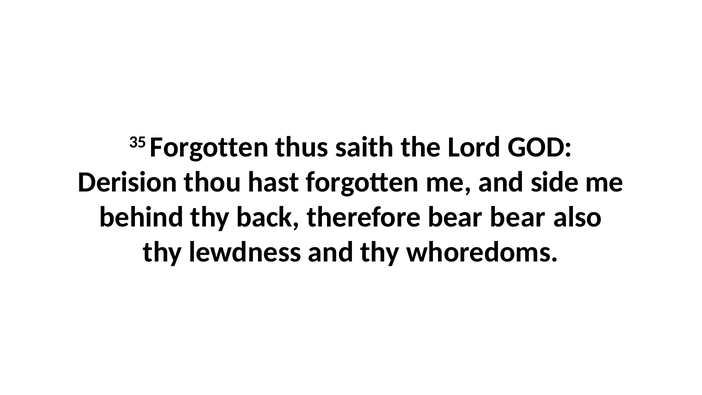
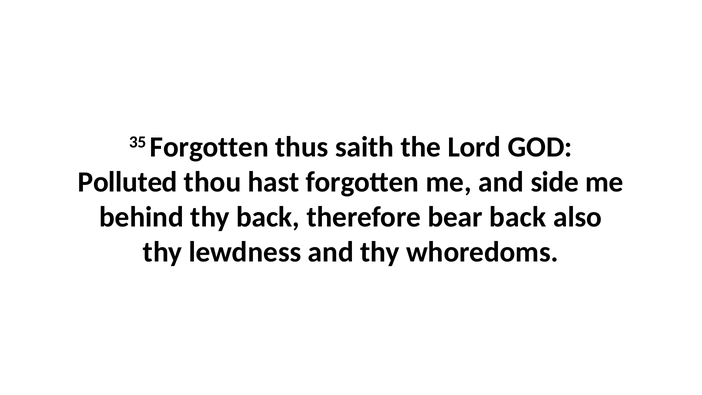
Derision: Derision -> Polluted
bear bear: bear -> back
